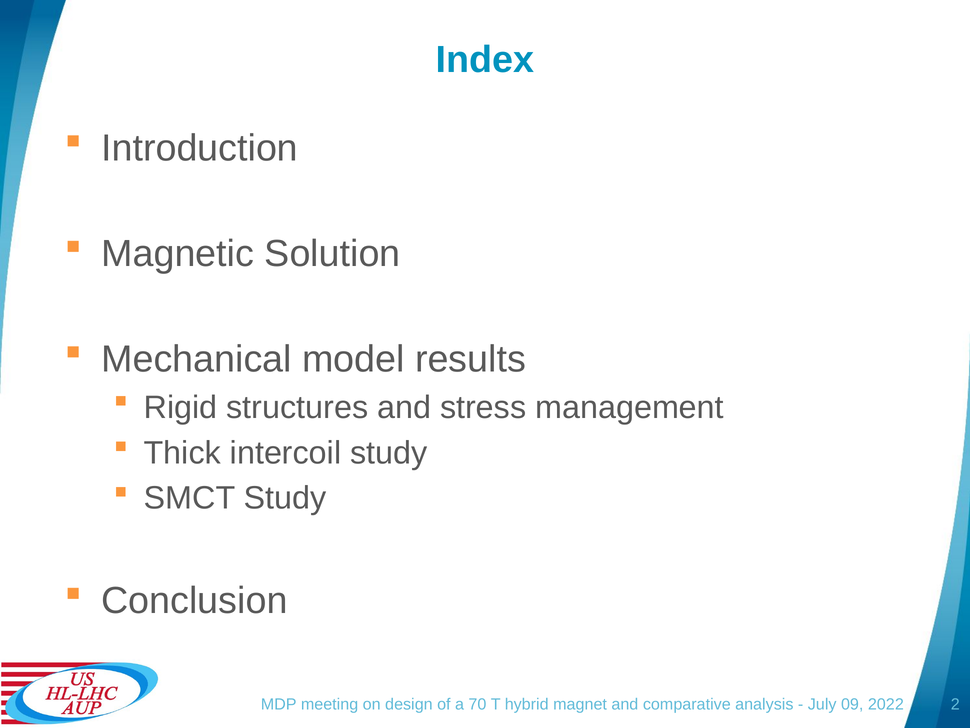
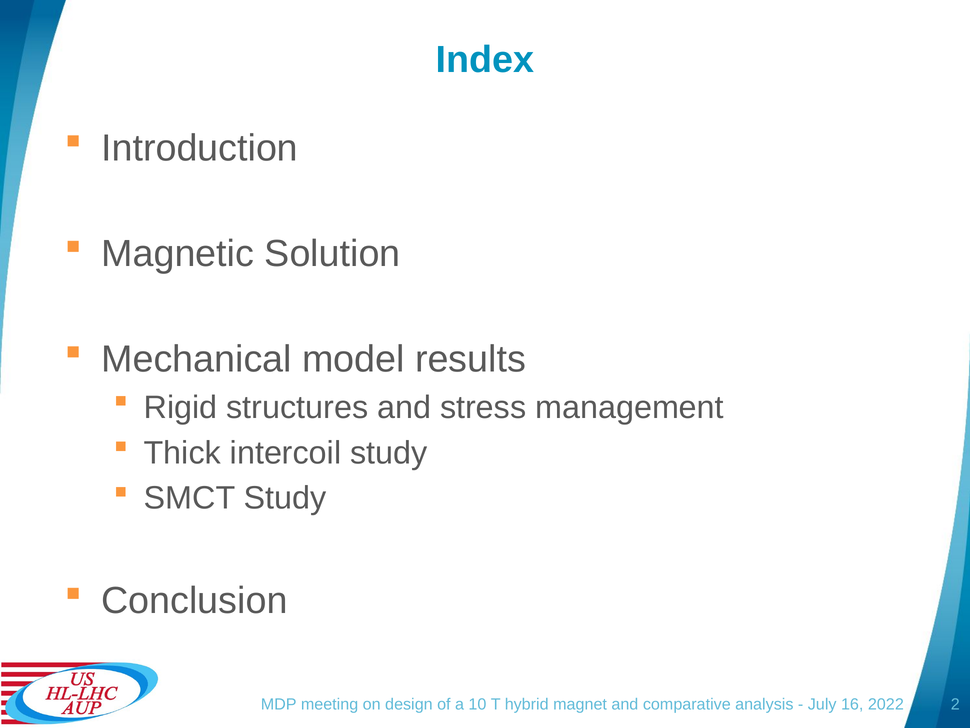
70: 70 -> 10
09: 09 -> 16
